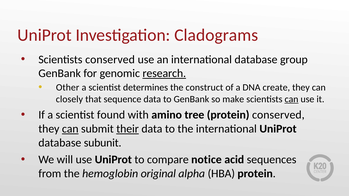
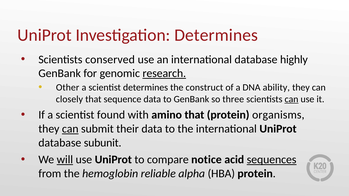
Investigation Cladograms: Cladograms -> Determines
group: group -> highly
create: create -> ability
make: make -> three
amino tree: tree -> that
protein conserved: conserved -> organisms
their underline: present -> none
will underline: none -> present
sequences underline: none -> present
original: original -> reliable
